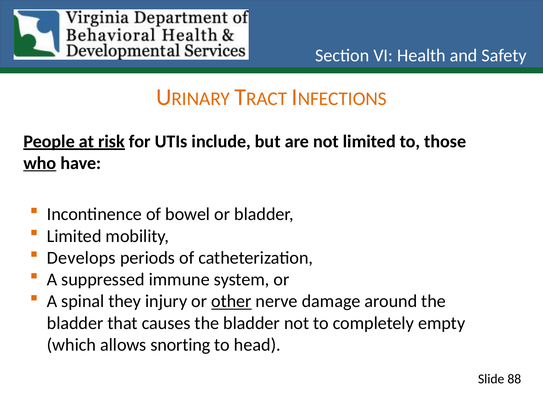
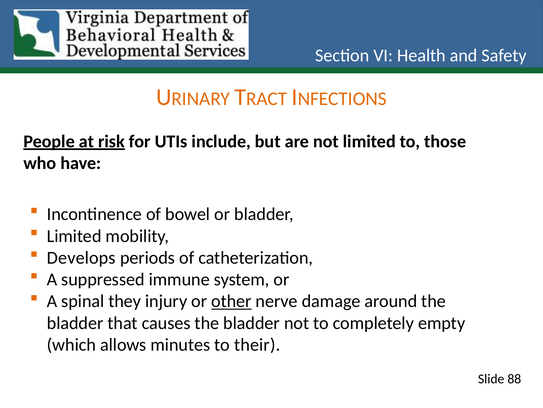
who underline: present -> none
snorting: snorting -> minutes
head: head -> their
